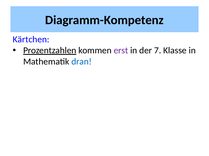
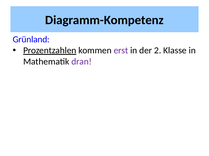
Kärtchen: Kärtchen -> Grünland
7: 7 -> 2
dran colour: blue -> purple
